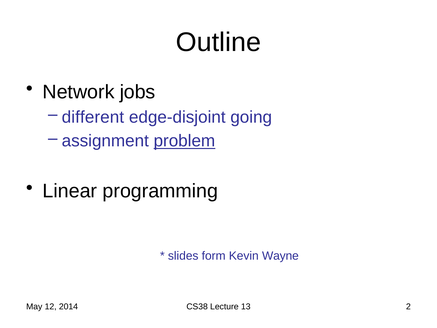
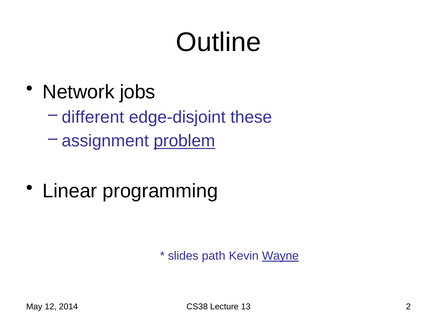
going: going -> these
form: form -> path
Wayne underline: none -> present
